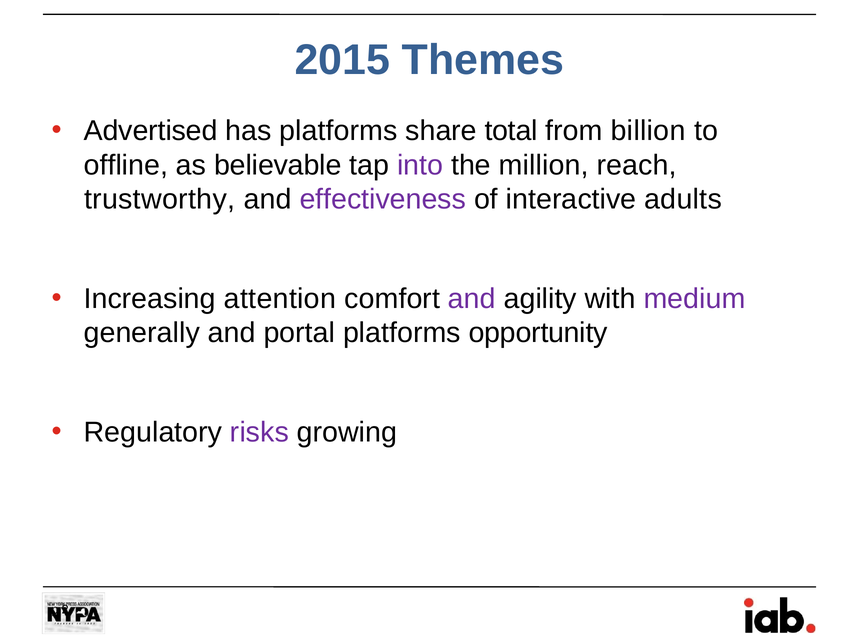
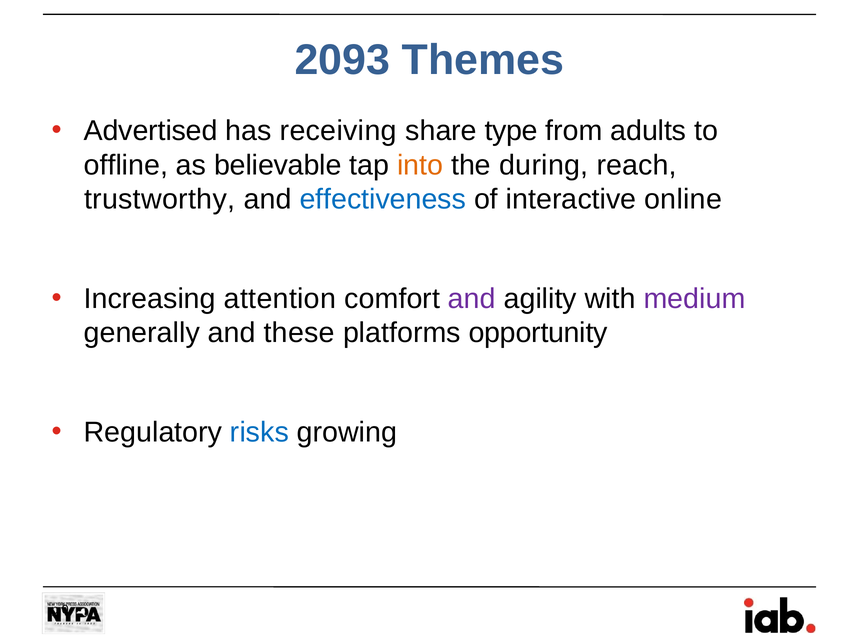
2015: 2015 -> 2093
has platforms: platforms -> receiving
total: total -> type
billion: billion -> adults
into colour: purple -> orange
million: million -> during
effectiveness colour: purple -> blue
adults: adults -> online
portal: portal -> these
risks colour: purple -> blue
2: 2 -> 0
